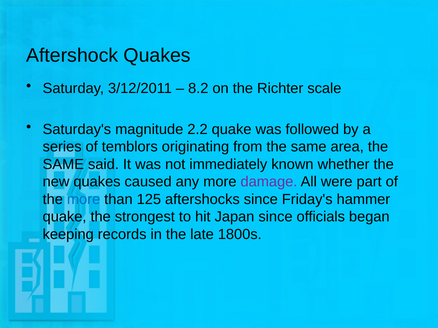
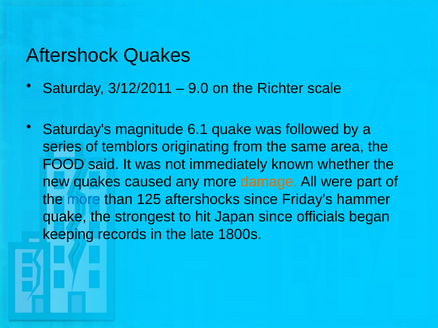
8.2: 8.2 -> 9.0
2.2: 2.2 -> 6.1
SAME at (63, 165): SAME -> FOOD
damage colour: purple -> orange
